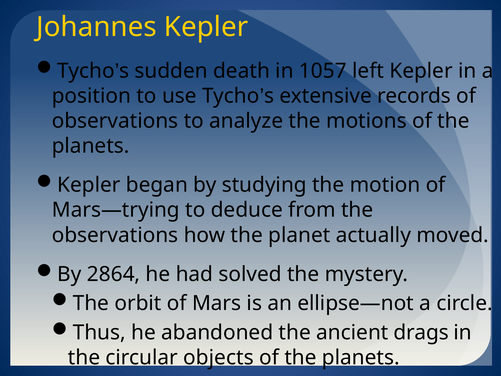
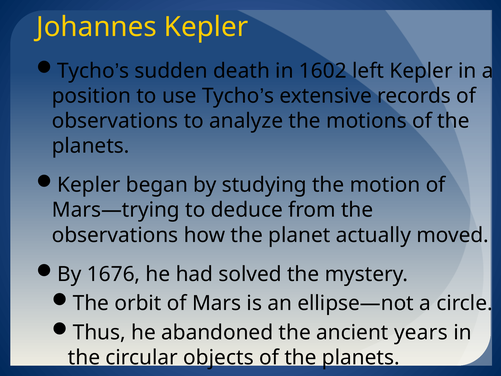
1057: 1057 -> 1602
2864: 2864 -> 1676
drags: drags -> years
